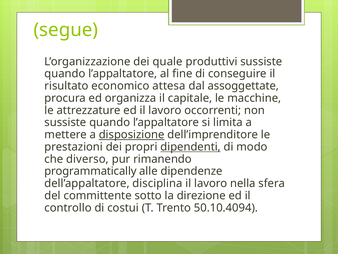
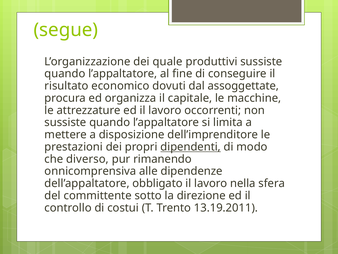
attesa: attesa -> dovuti
disposizione underline: present -> none
programmatically: programmatically -> onnicomprensiva
disciplina: disciplina -> obbligato
50.10.4094: 50.10.4094 -> 13.19.2011
